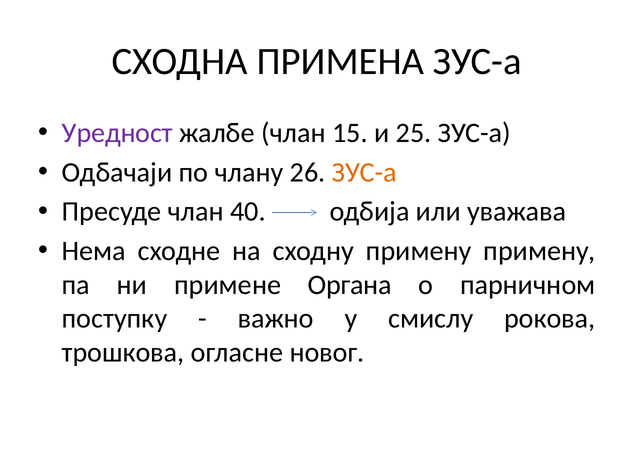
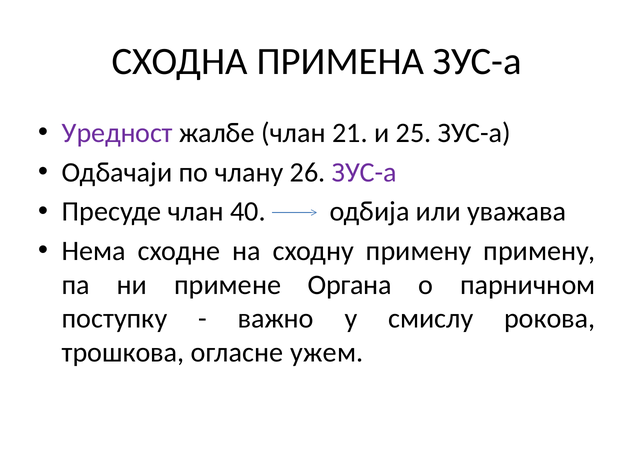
15: 15 -> 21
ЗУС-а at (364, 172) colour: orange -> purple
новог: новог -> ужем
